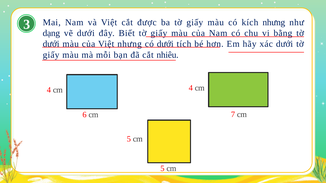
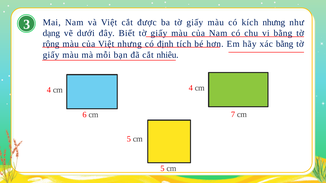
dưới at (51, 44): dưới -> rộng
có dưới: dưới -> định
xác dưới: dưới -> bằng
